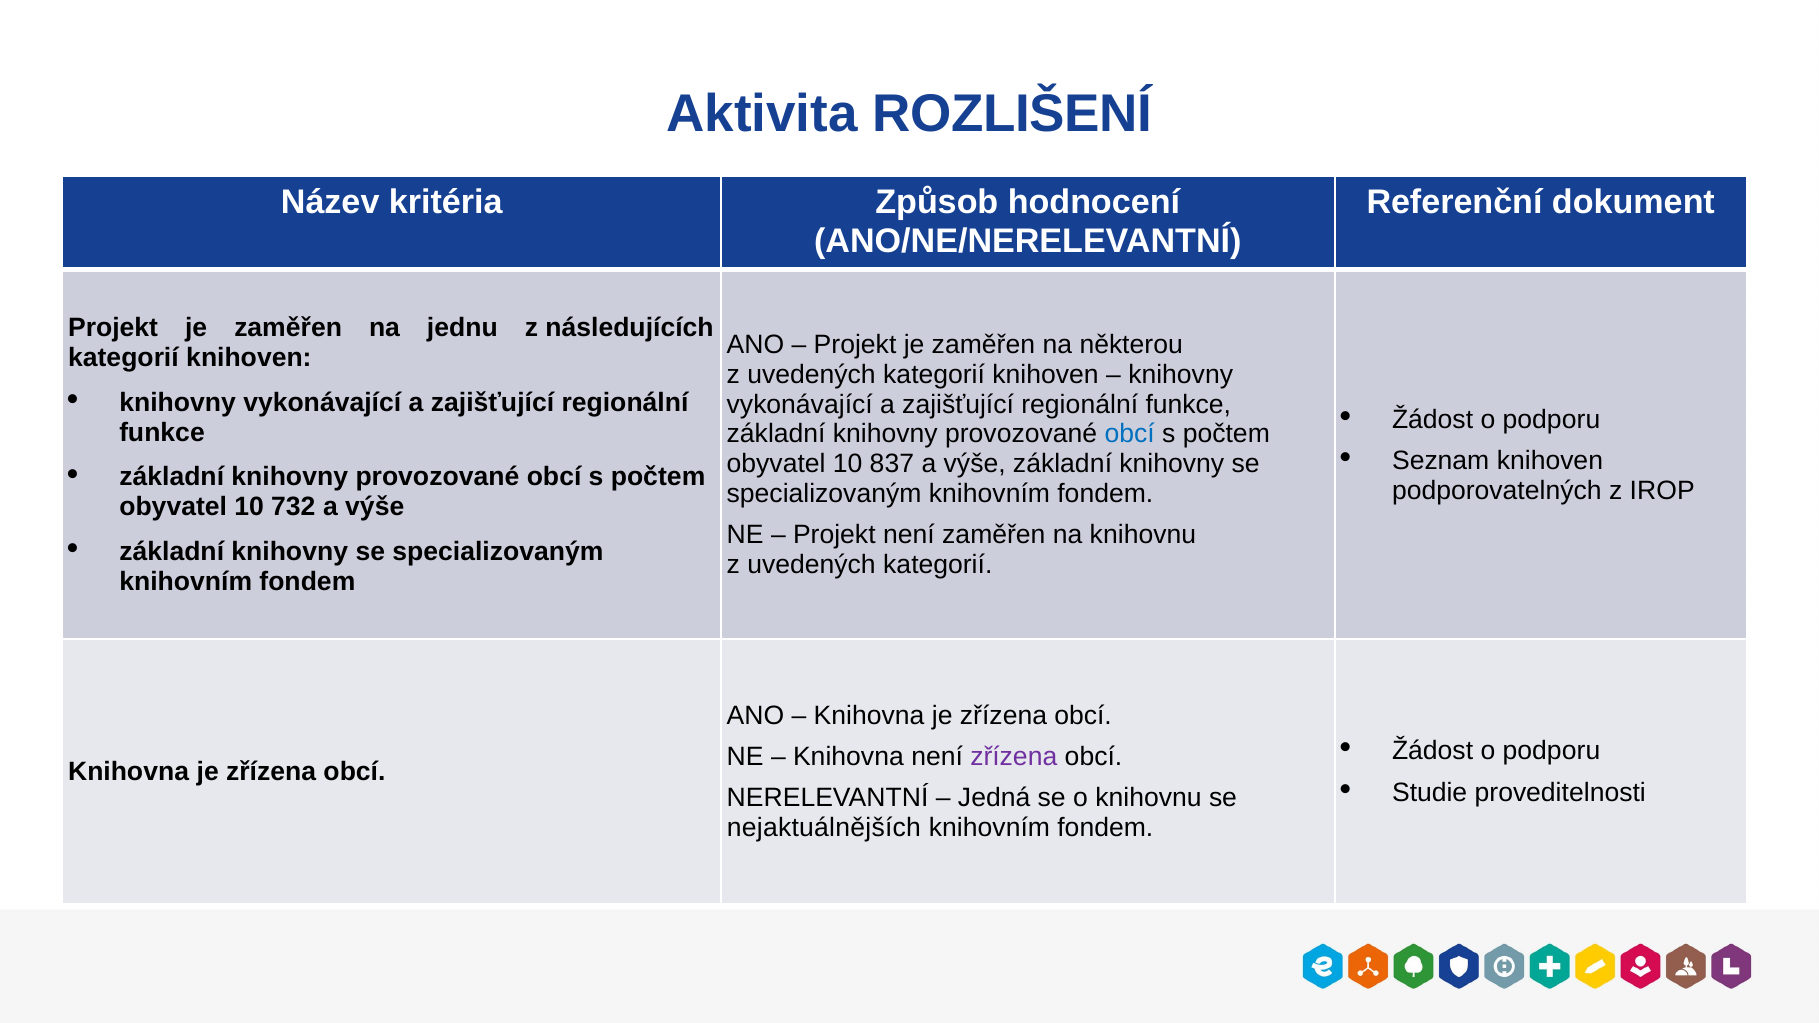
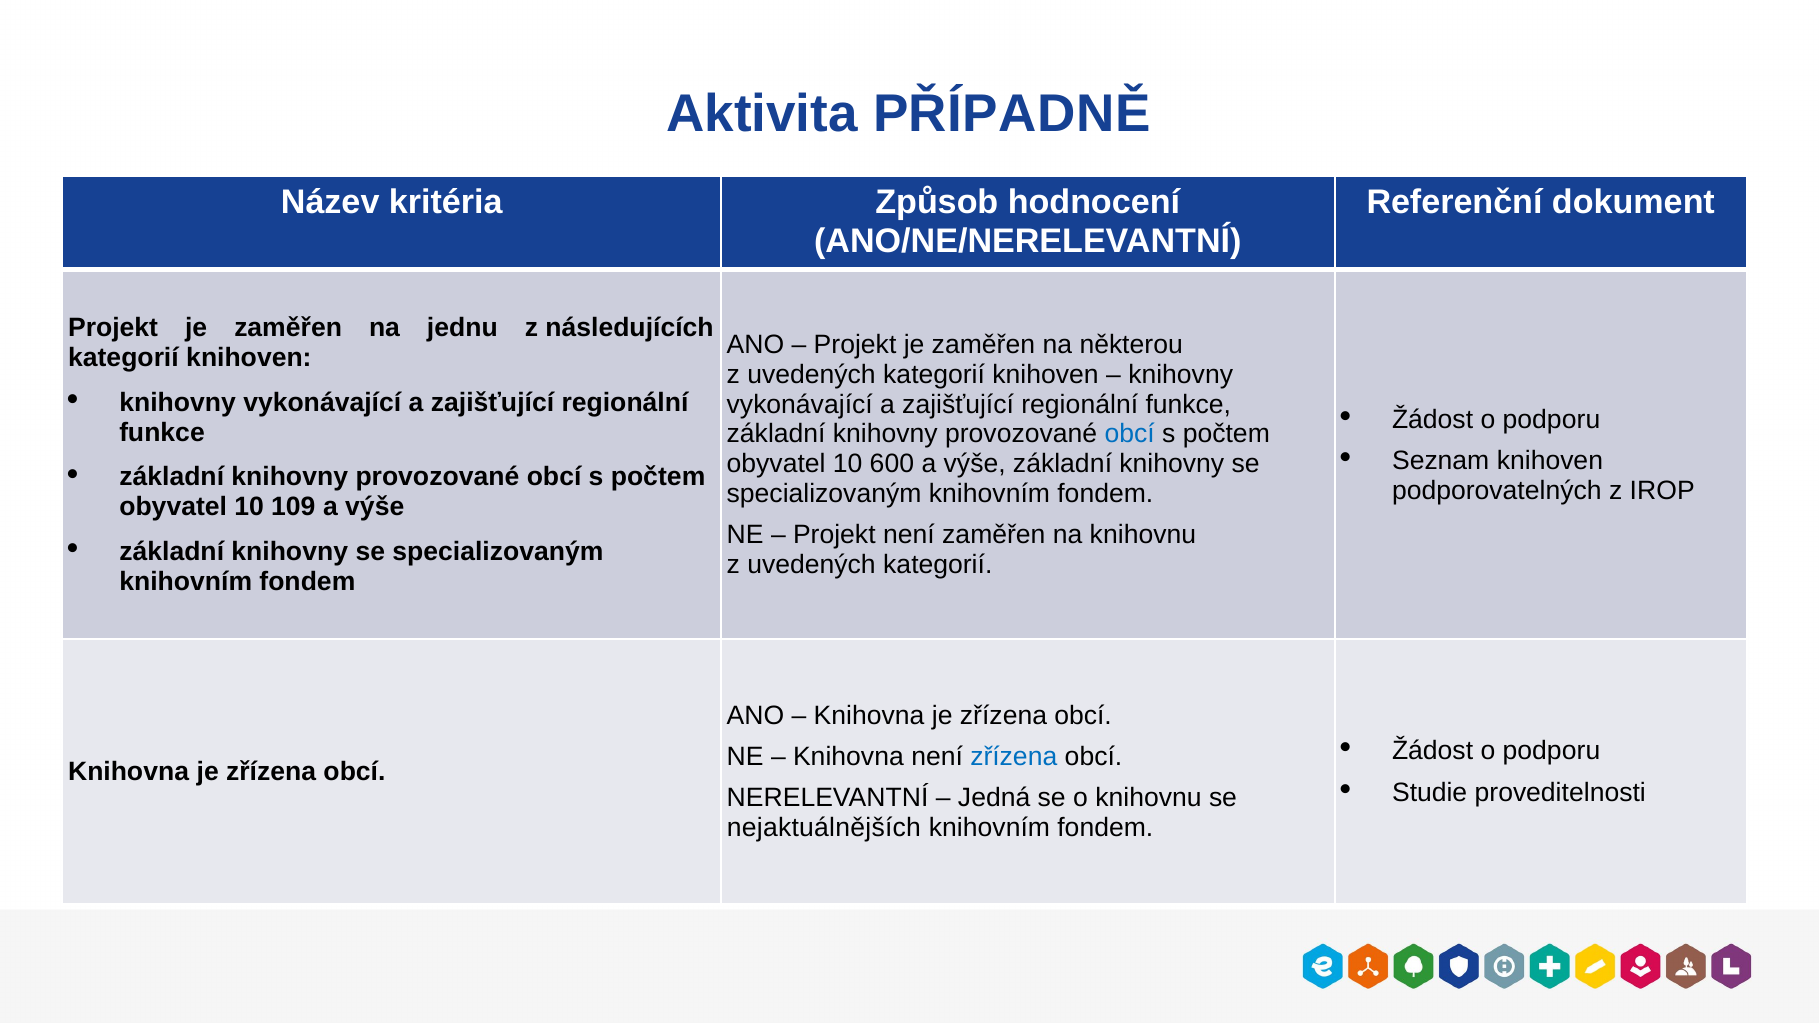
ROZLIŠENÍ: ROZLIŠENÍ -> PŘÍPADNĚ
837: 837 -> 600
732: 732 -> 109
zřízena at (1014, 757) colour: purple -> blue
